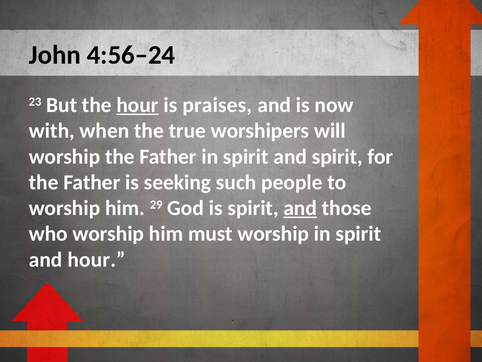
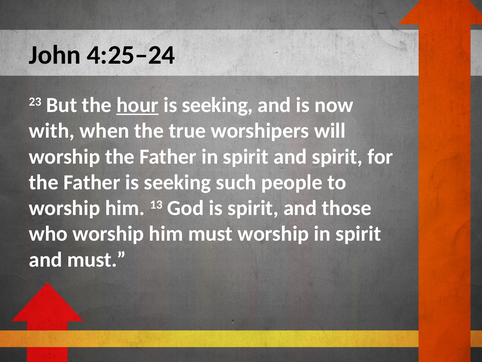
4:56–24: 4:56–24 -> 4:25–24
praises at (217, 105): praises -> seeking
29: 29 -> 13
and at (300, 208) underline: present -> none
and hour: hour -> must
